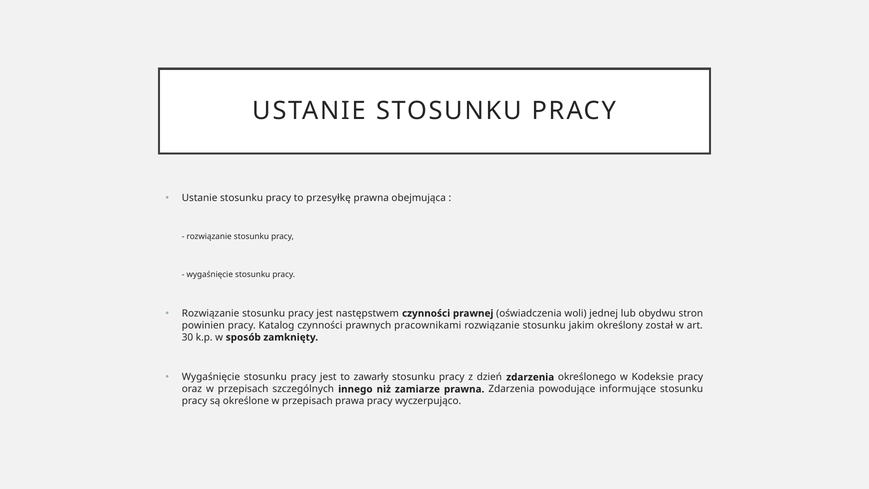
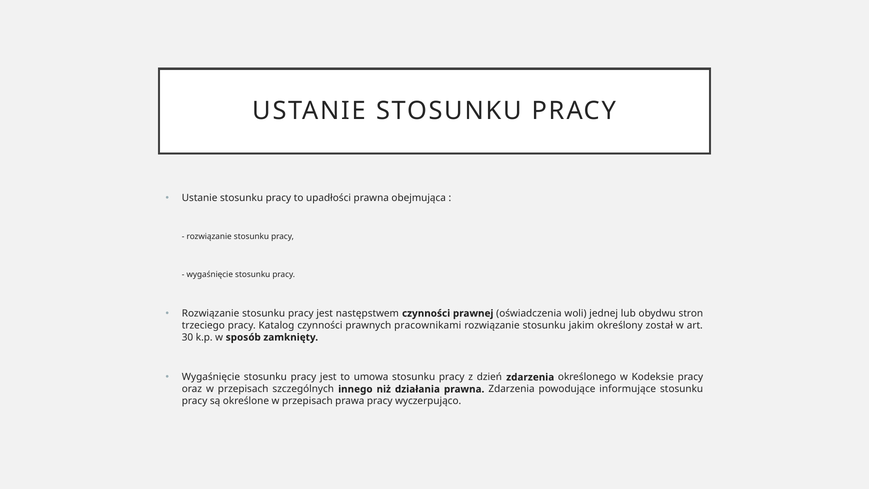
przesyłkę: przesyłkę -> upadłości
powinien: powinien -> trzeciego
zawarły: zawarły -> umowa
zamiarze: zamiarze -> działania
